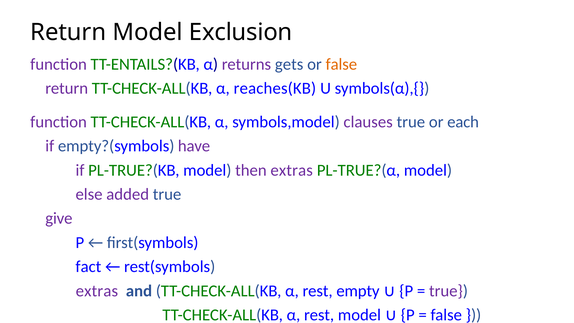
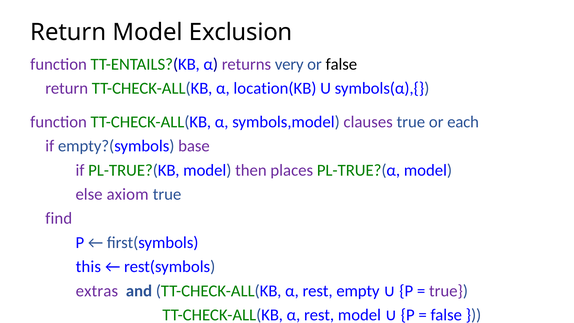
gets: gets -> very
false at (341, 64) colour: orange -> black
reaches(KB: reaches(KB -> location(KB
have: have -> base
then extras: extras -> places
added: added -> axiom
give: give -> find
fact: fact -> this
